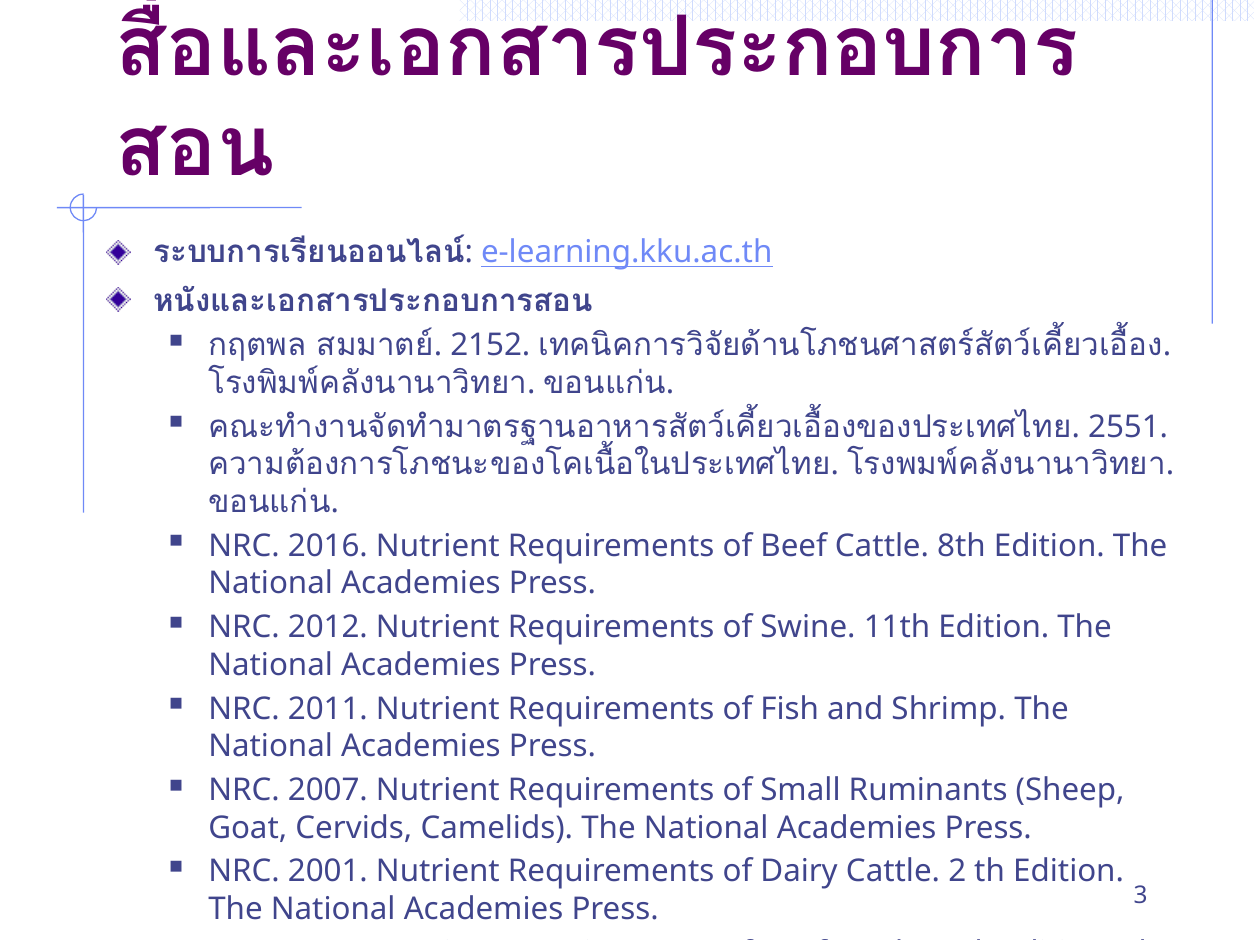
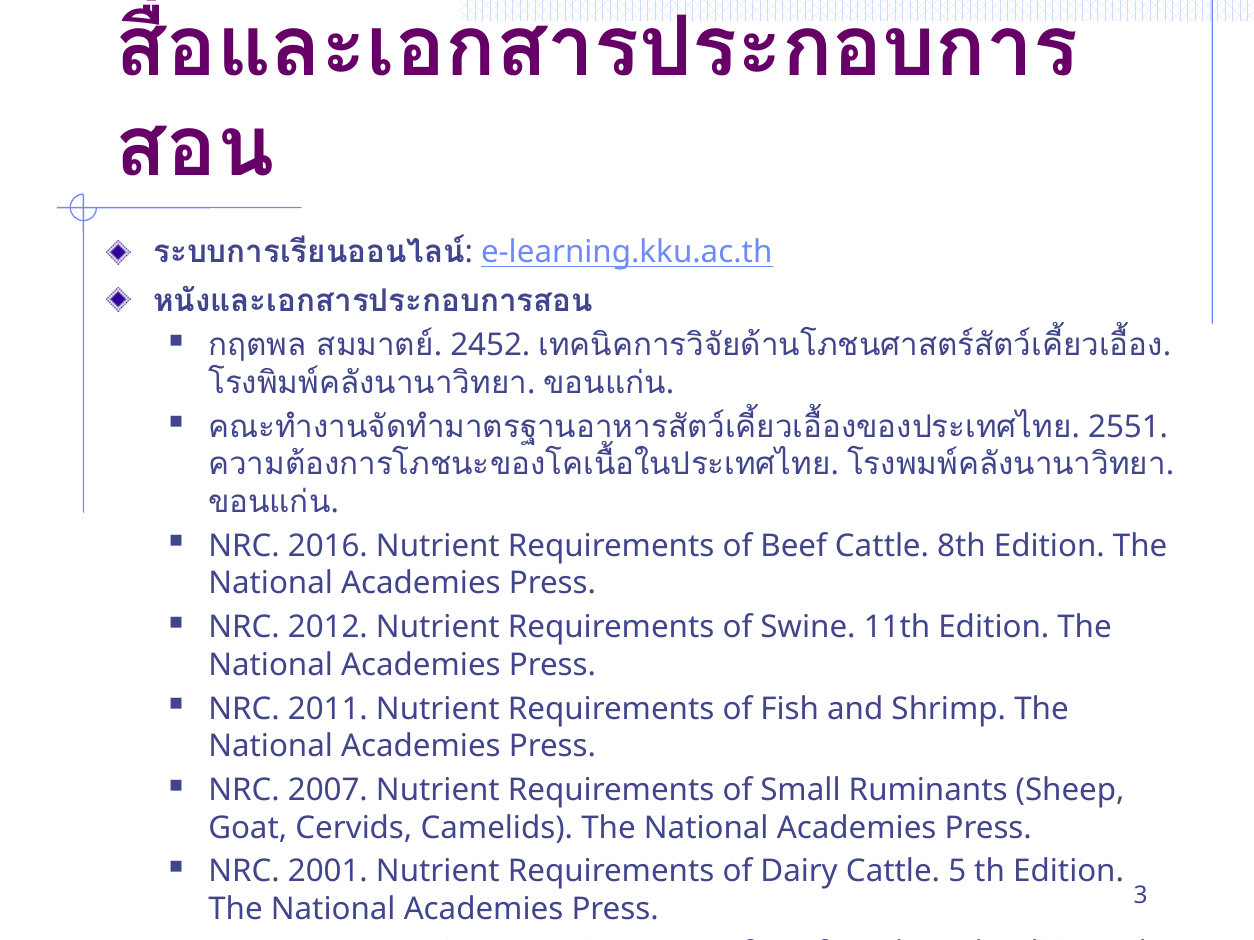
2152: 2152 -> 2452
2: 2 -> 5
